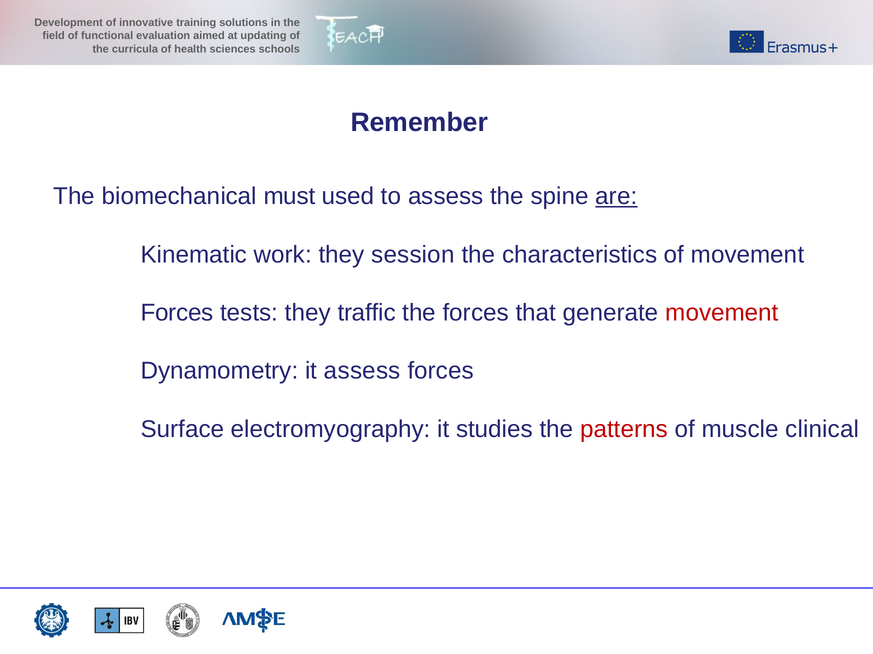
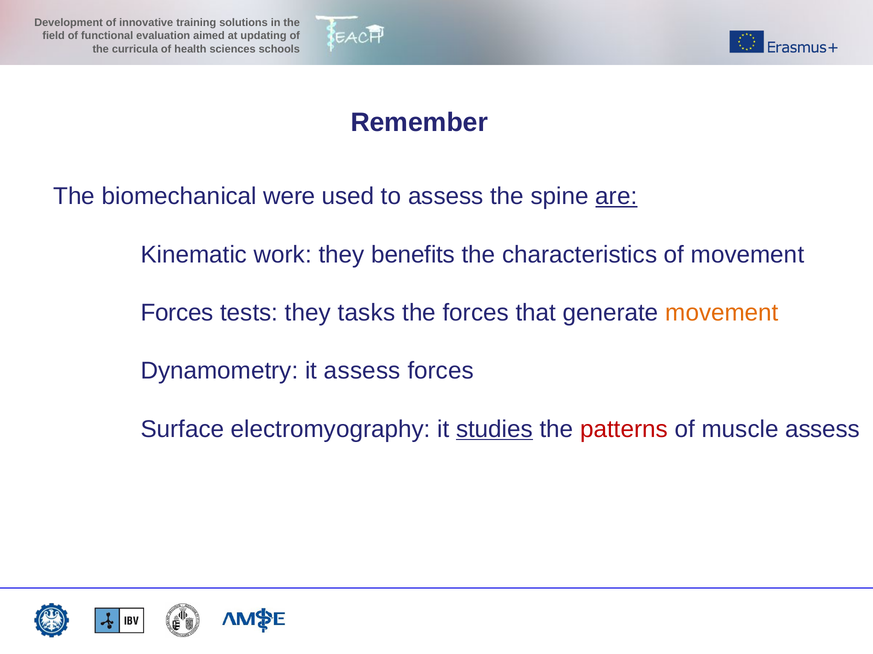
must: must -> were
session: session -> benefits
traffic: traffic -> tasks
movement at (722, 313) colour: red -> orange
studies underline: none -> present
muscle clinical: clinical -> assess
